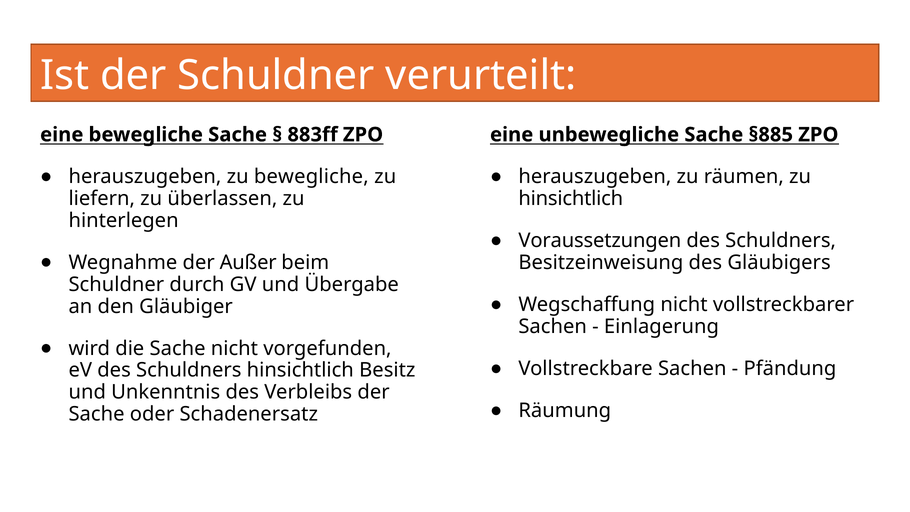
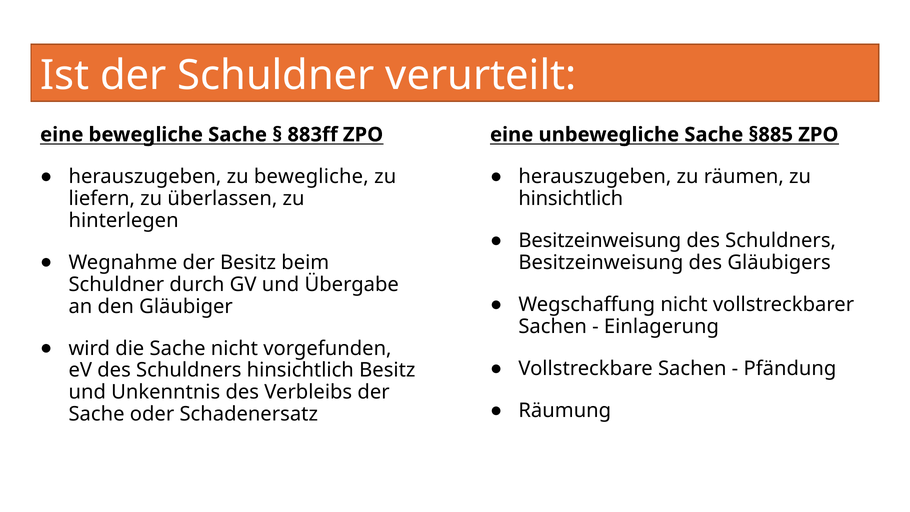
Voraussetzungen at (600, 241): Voraussetzungen -> Besitzeinweisung
der Außer: Außer -> Besitz
